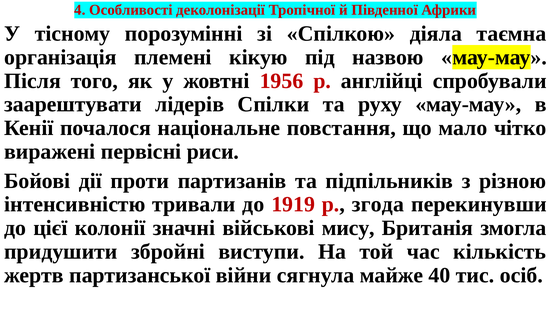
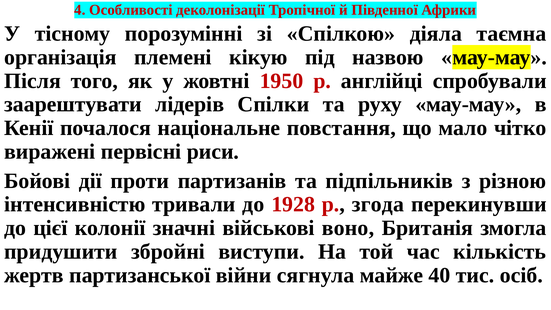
1956: 1956 -> 1950
1919: 1919 -> 1928
мису: мису -> воно
